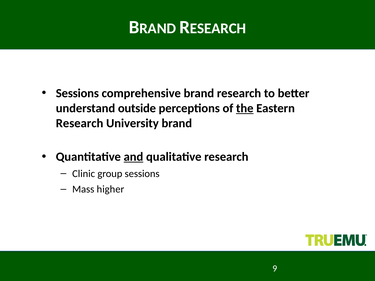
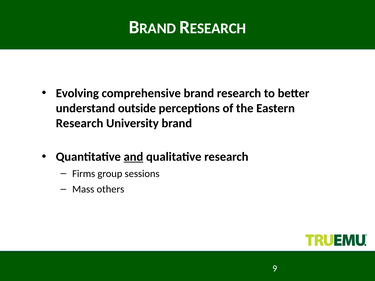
Sessions at (77, 93): Sessions -> Evolving
the underline: present -> none
Clinic: Clinic -> Firms
higher: higher -> others
